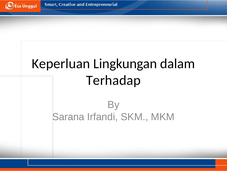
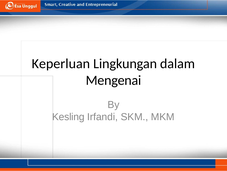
Terhadap: Terhadap -> Mengenai
Sarana: Sarana -> Kesling
